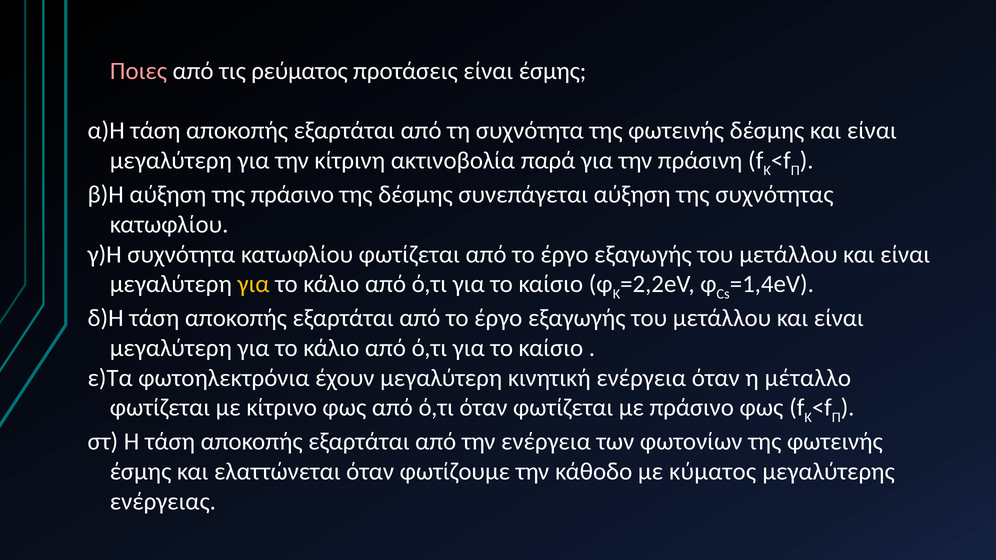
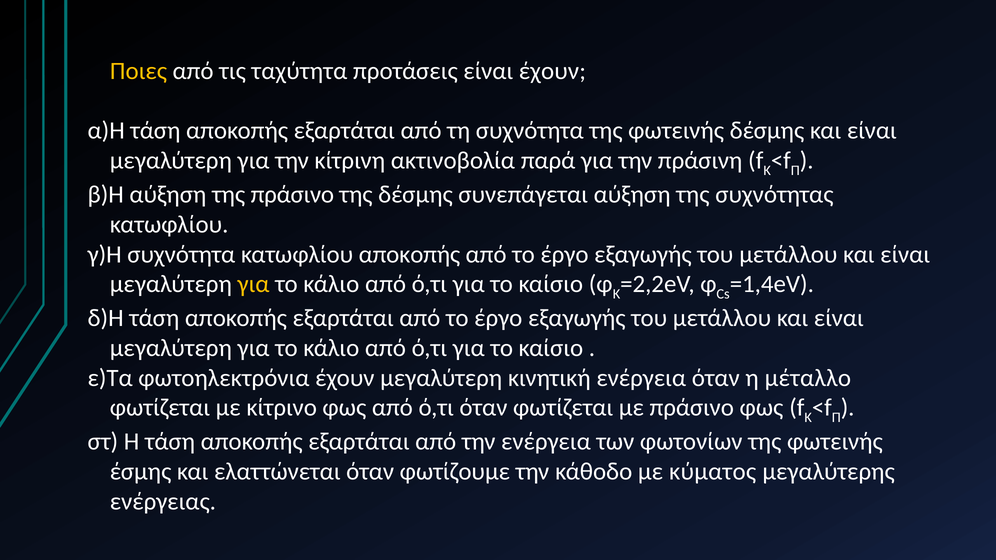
Ποιες colour: pink -> yellow
ρεύματος: ρεύματος -> ταχύτητα
είναι έσμης: έσμης -> έχουν
κατωφλίου φωτίζεται: φωτίζεται -> αποκοπής
